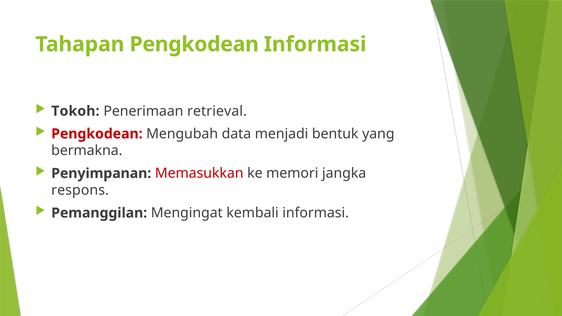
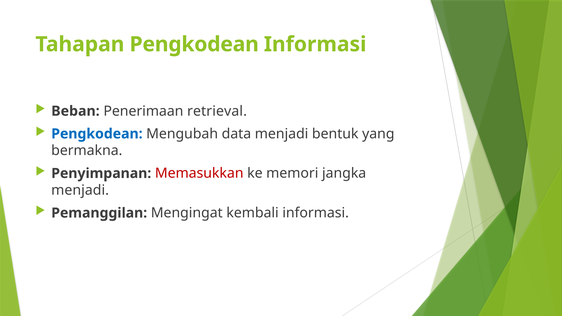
Tokoh: Tokoh -> Beban
Pengkodean at (97, 134) colour: red -> blue
respons at (80, 190): respons -> menjadi
